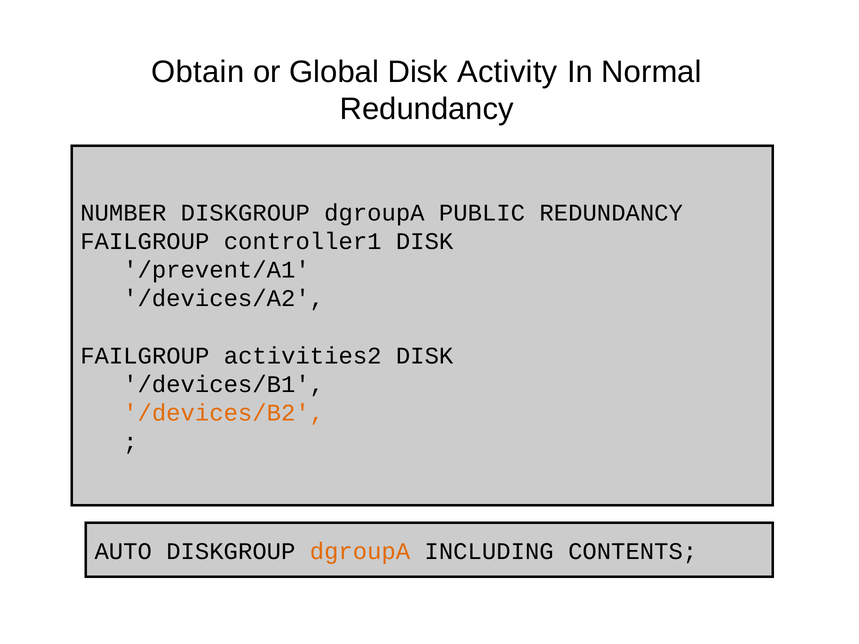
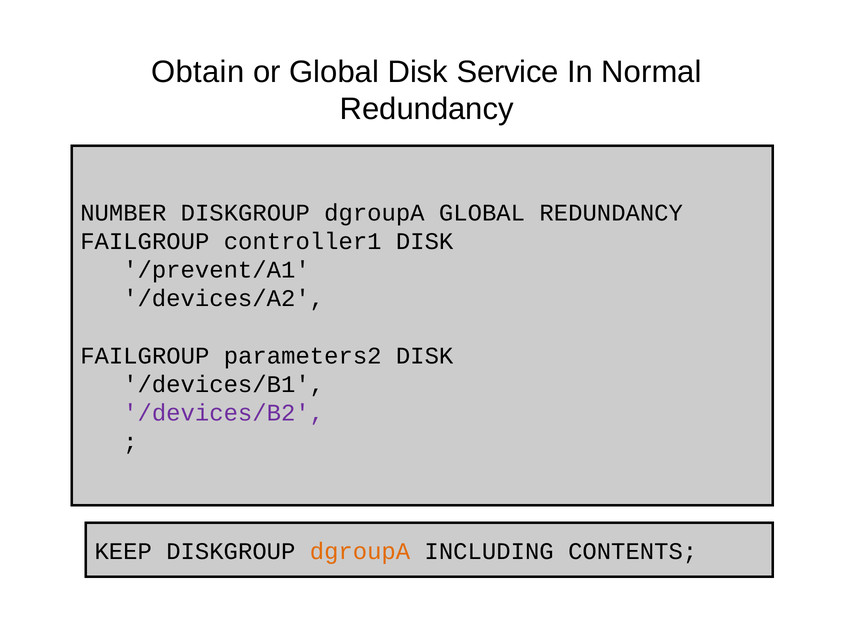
Activity: Activity -> Service
dgroupA PUBLIC: PUBLIC -> GLOBAL
activities2: activities2 -> parameters2
/devices/B2 colour: orange -> purple
AUTO: AUTO -> KEEP
